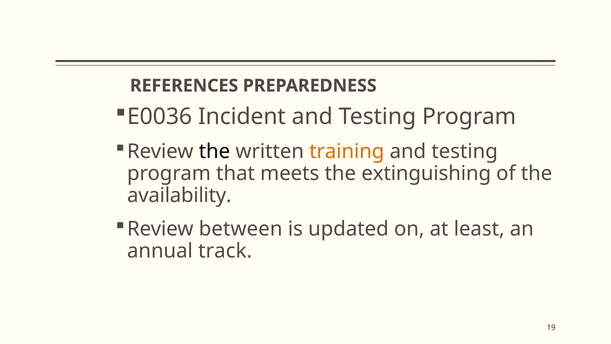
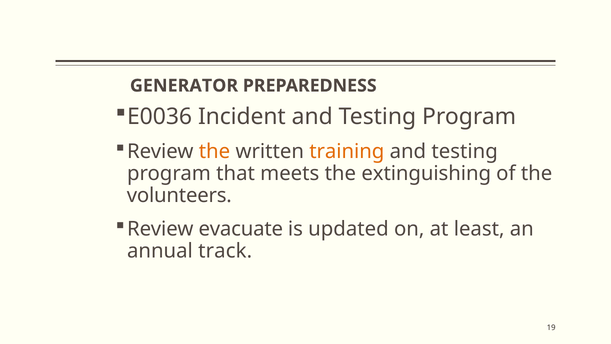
REFERENCES: REFERENCES -> GENERATOR
the at (214, 151) colour: black -> orange
availability: availability -> volunteers
between: between -> evacuate
